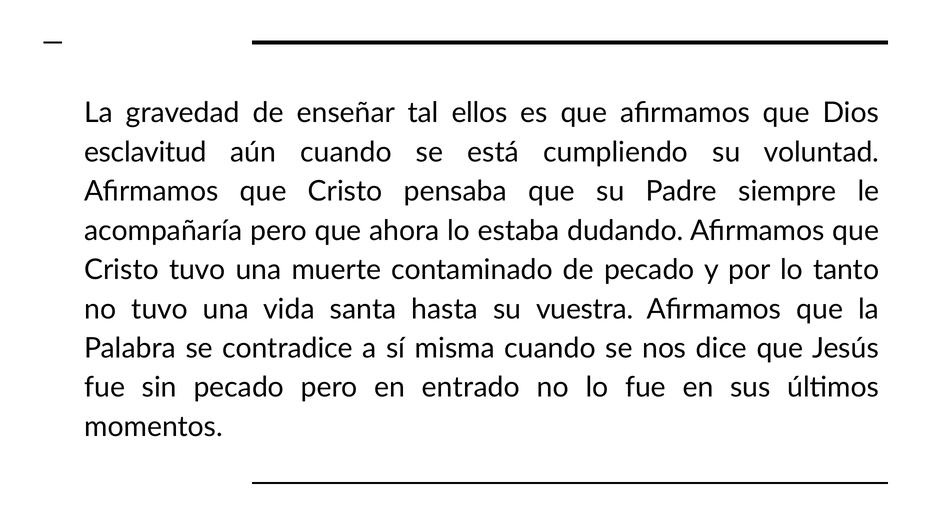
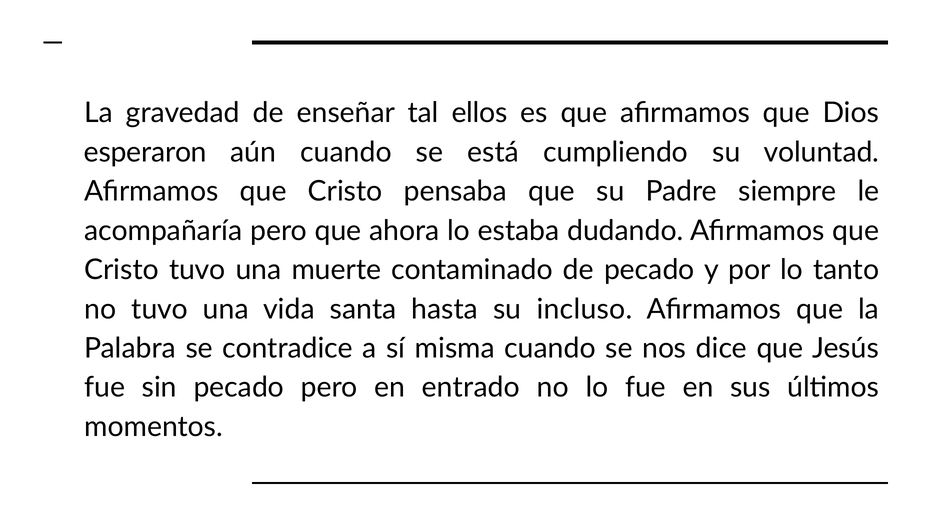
esclavitud: esclavitud -> esperaron
vuestra: vuestra -> incluso
